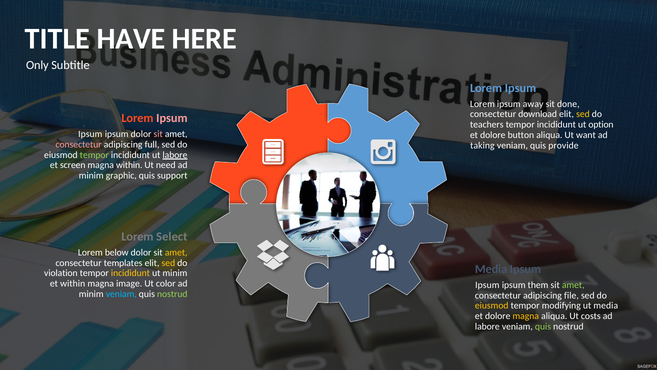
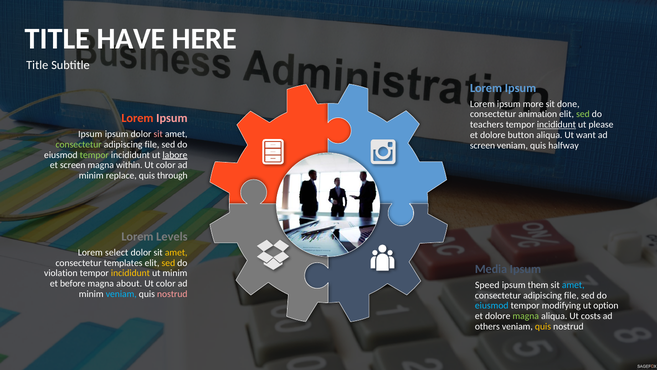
Only at (37, 65): Only -> Title
away: away -> more
download: download -> animation
sed at (583, 114) colour: yellow -> light green
incididunt at (556, 125) underline: none -> present
option: option -> please
consectetur at (79, 144) colour: pink -> light green
full at (152, 144): full -> file
taking at (482, 145): taking -> screen
provide: provide -> halfway
need at (166, 165): need -> color
graphic: graphic -> replace
support: support -> through
Select: Select -> Levels
below: below -> select
et within: within -> before
image: image -> about
Ipsum at (487, 285): Ipsum -> Speed
amet at (573, 285) colour: light green -> light blue
nostrud at (172, 294) colour: light green -> pink
eiusmod at (492, 305) colour: yellow -> light blue
ut media: media -> option
magna at (526, 316) colour: yellow -> light green
labore at (487, 326): labore -> others
quis at (543, 326) colour: light green -> yellow
